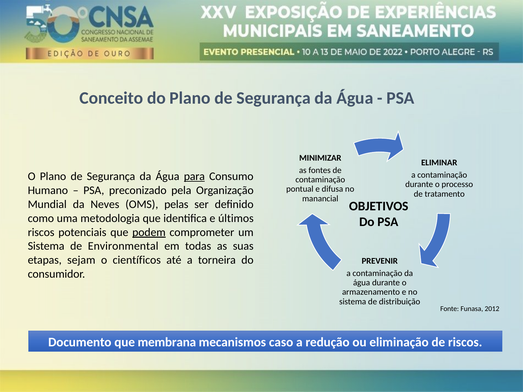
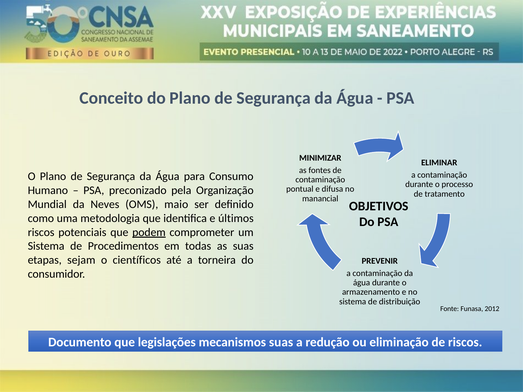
para underline: present -> none
pelas: pelas -> maio
Environmental: Environmental -> Procedimentos
membrana: membrana -> legislações
mecanismos caso: caso -> suas
